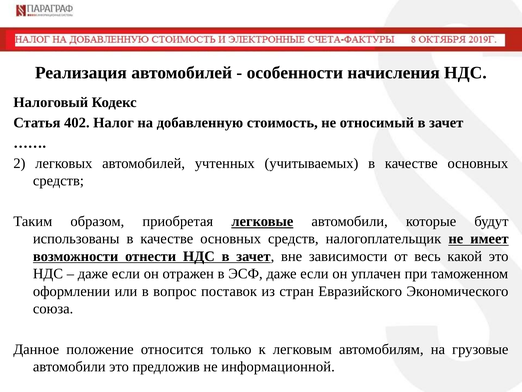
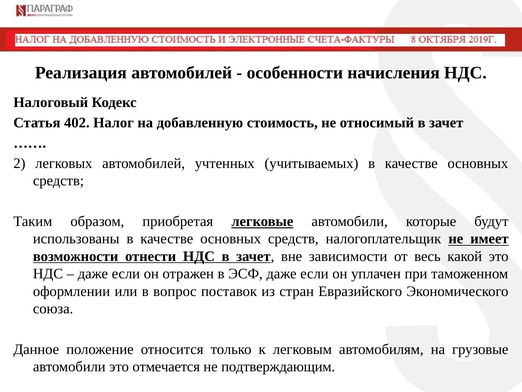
предложив: предложив -> отмечается
информационной: информационной -> подтверждающим
